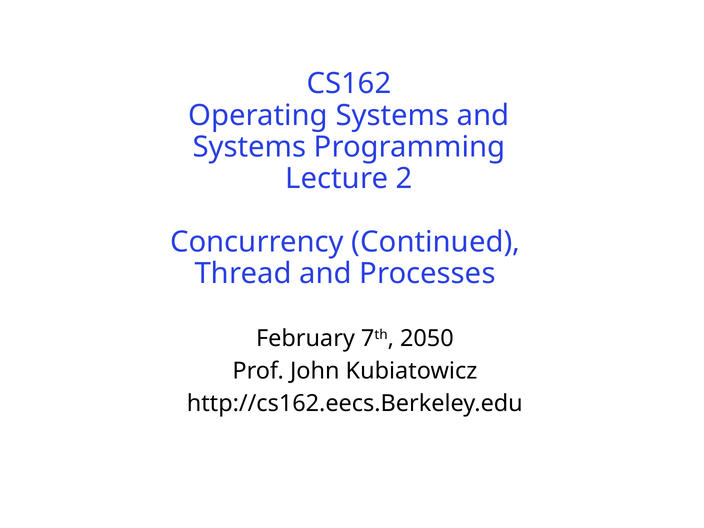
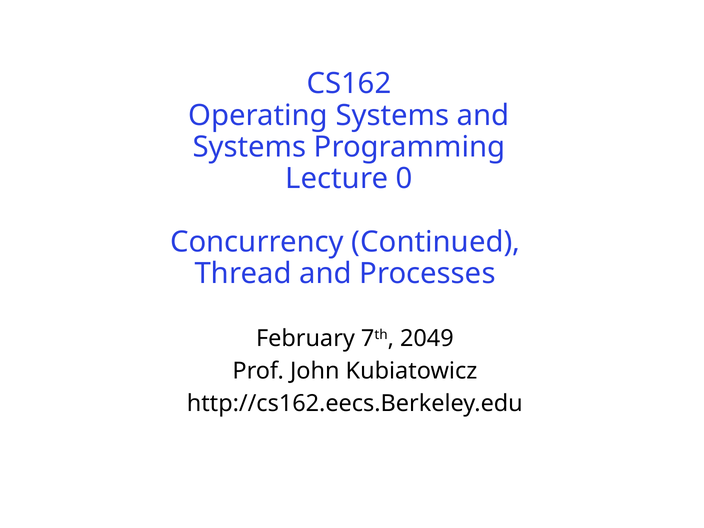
2: 2 -> 0
2050: 2050 -> 2049
